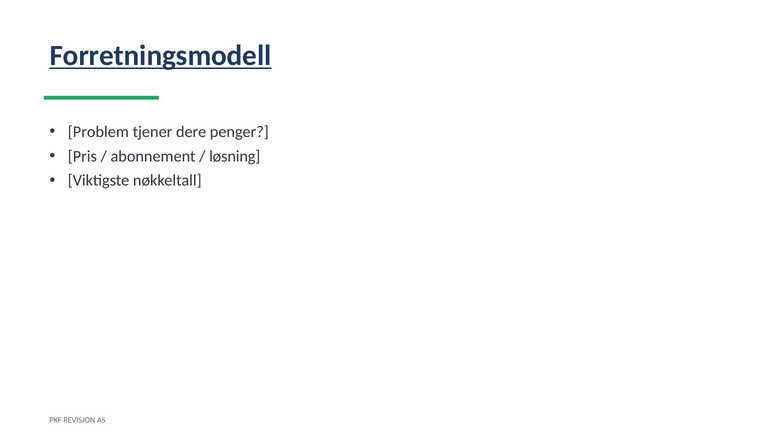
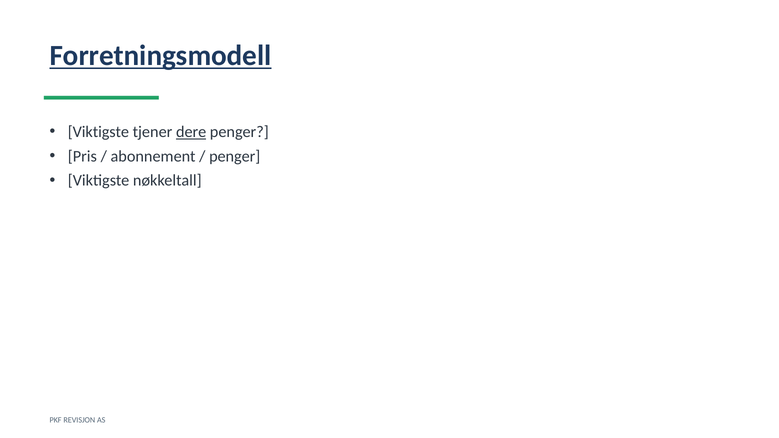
Problem at (98, 132): Problem -> Viktigste
dere underline: none -> present
løsning at (235, 156): løsning -> penger
